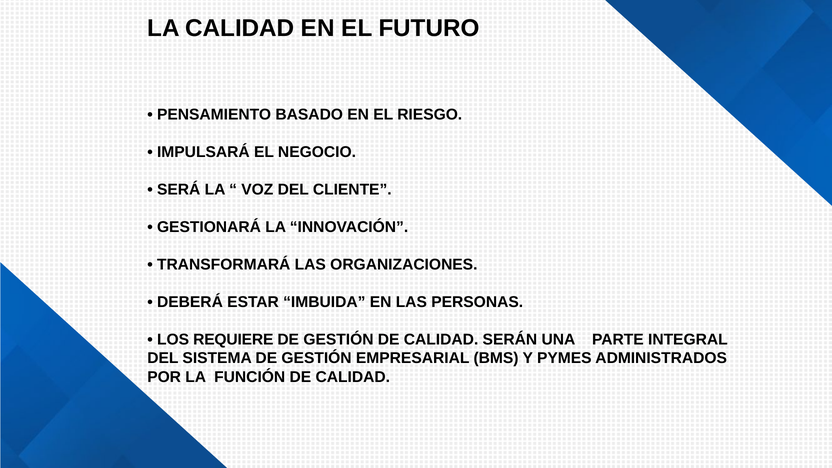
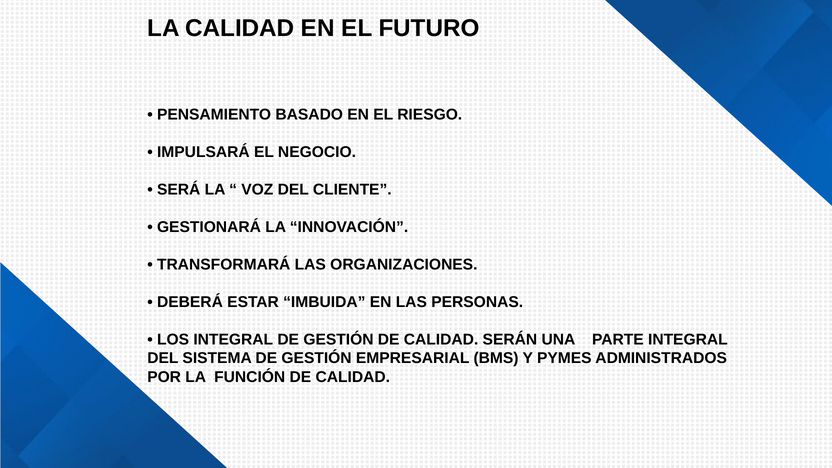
LOS REQUIERE: REQUIERE -> INTEGRAL
